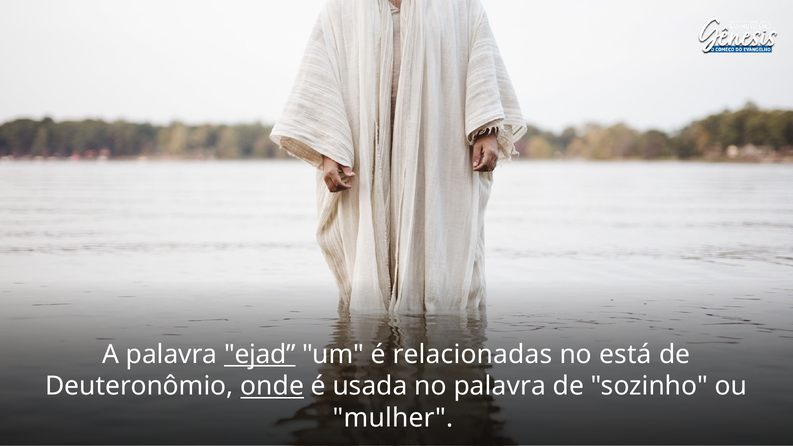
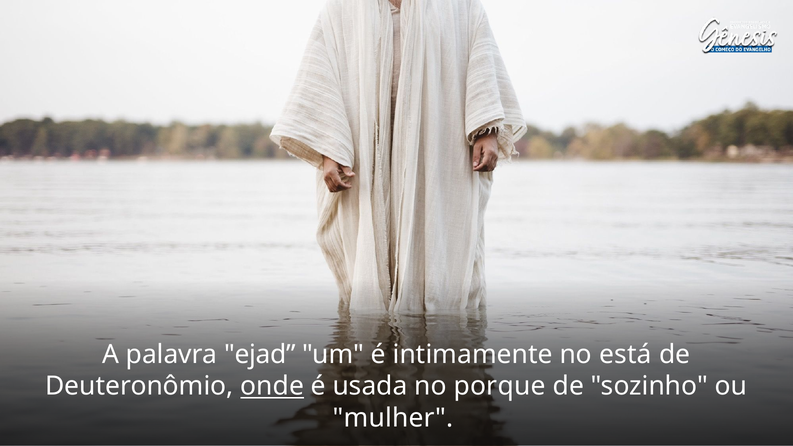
ejad underline: present -> none
relacionadas: relacionadas -> intimamente
no palavra: palavra -> porque
